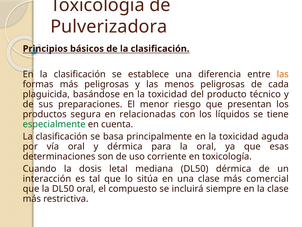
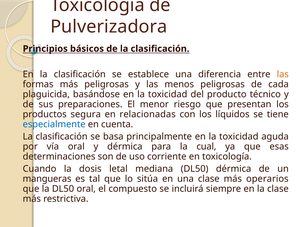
especialmente colour: green -> blue
la oral: oral -> cual
interacción: interacción -> mangueras
comercial: comercial -> operarios
